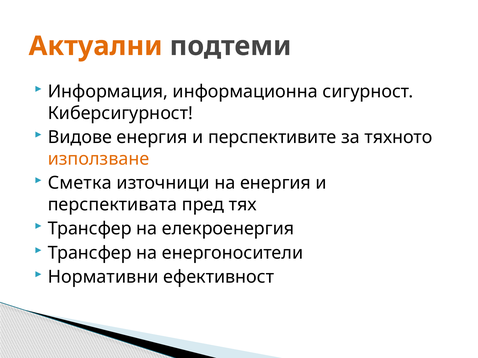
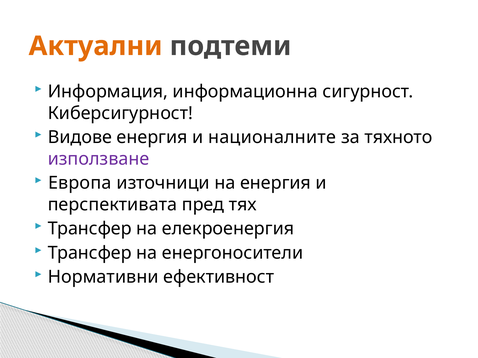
перспективите: перспективите -> националните
използване colour: orange -> purple
Сметка: Сметка -> Европа
